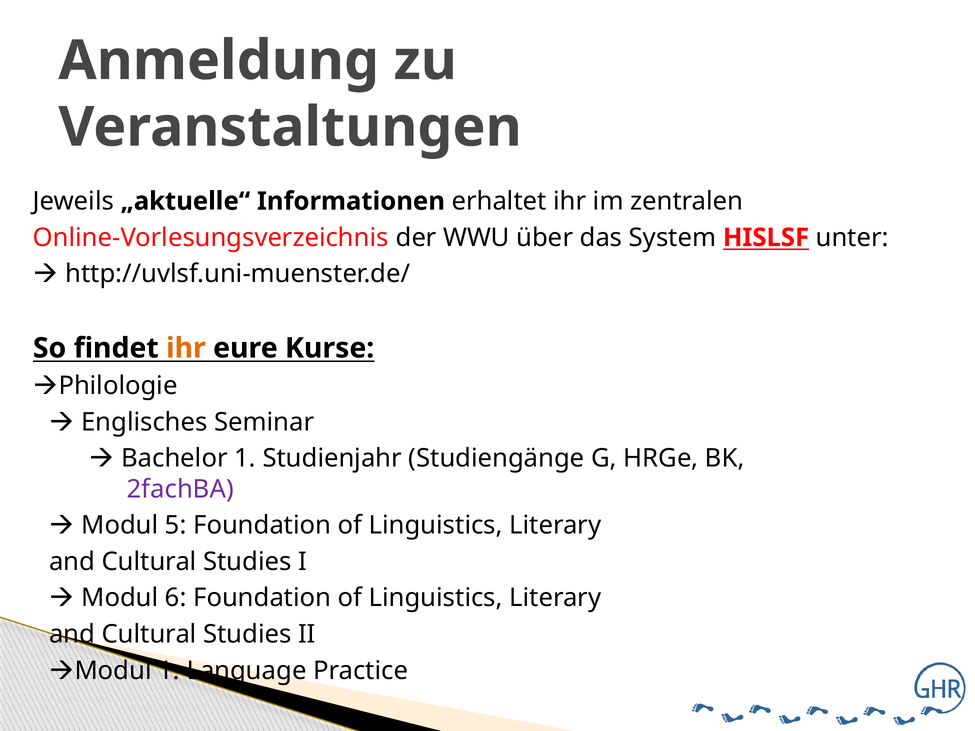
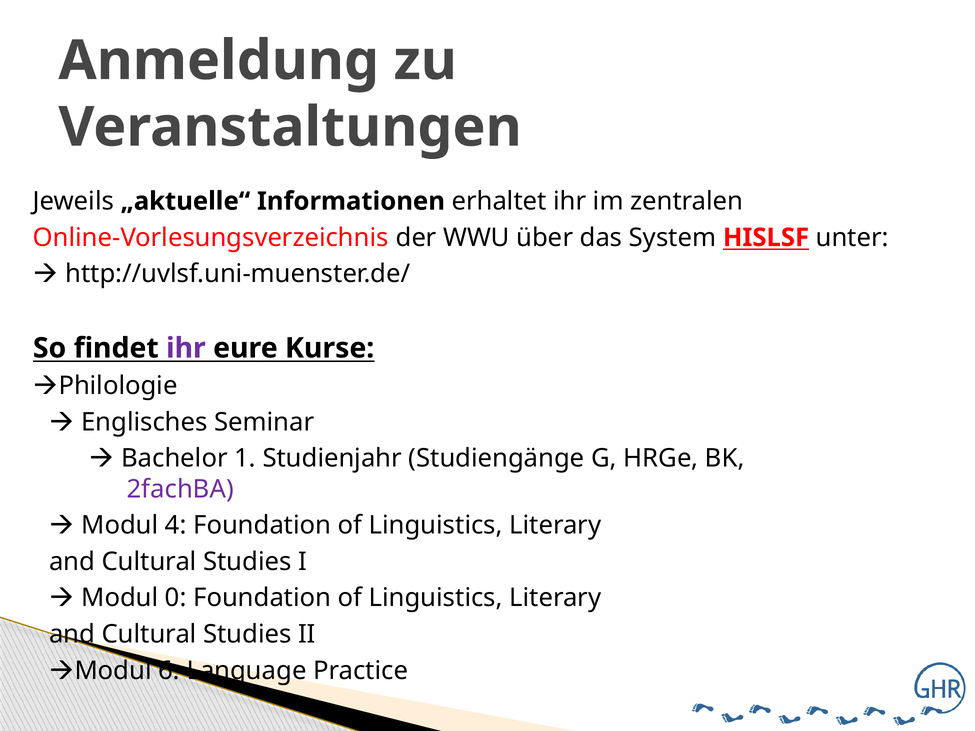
ihr at (186, 348) colour: orange -> purple
5: 5 -> 4
6: 6 -> 0
Modul 1: 1 -> 6
